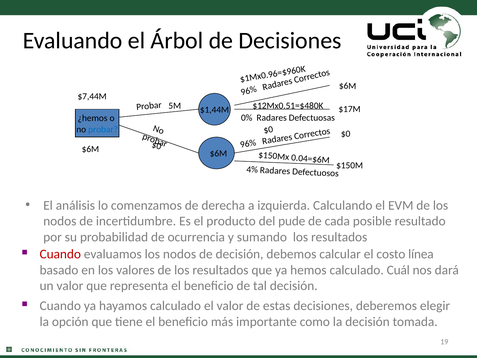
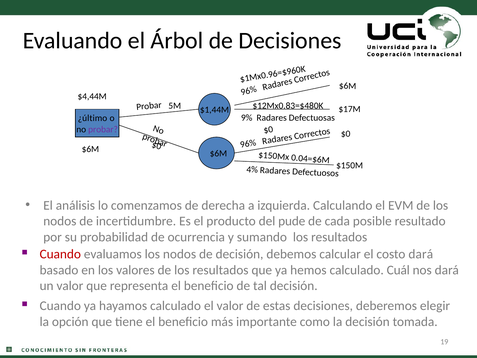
$7,44M: $7,44M -> $4,44M
$12Mx0.51=$480K: $12Mx0.51=$480K -> $12Mx0.83=$480K
0%: 0% -> 9%
¿hemos: ¿hemos -> ¿último
probar at (103, 129) colour: blue -> purple
costo línea: línea -> dará
